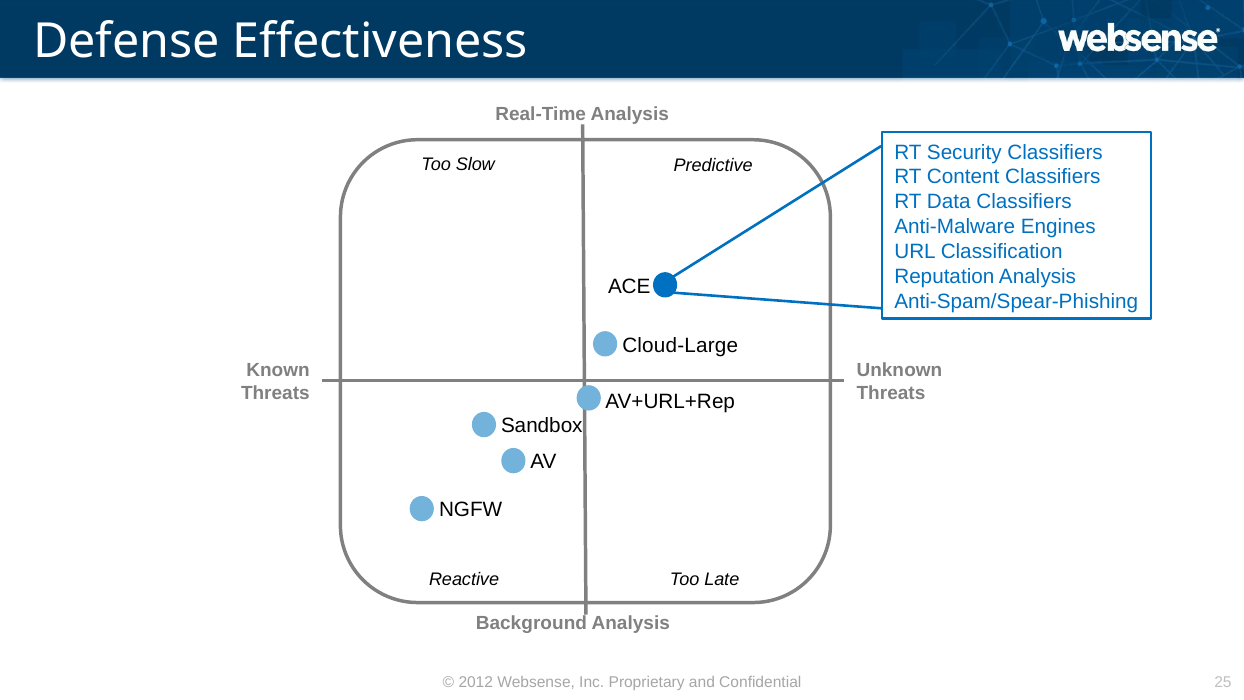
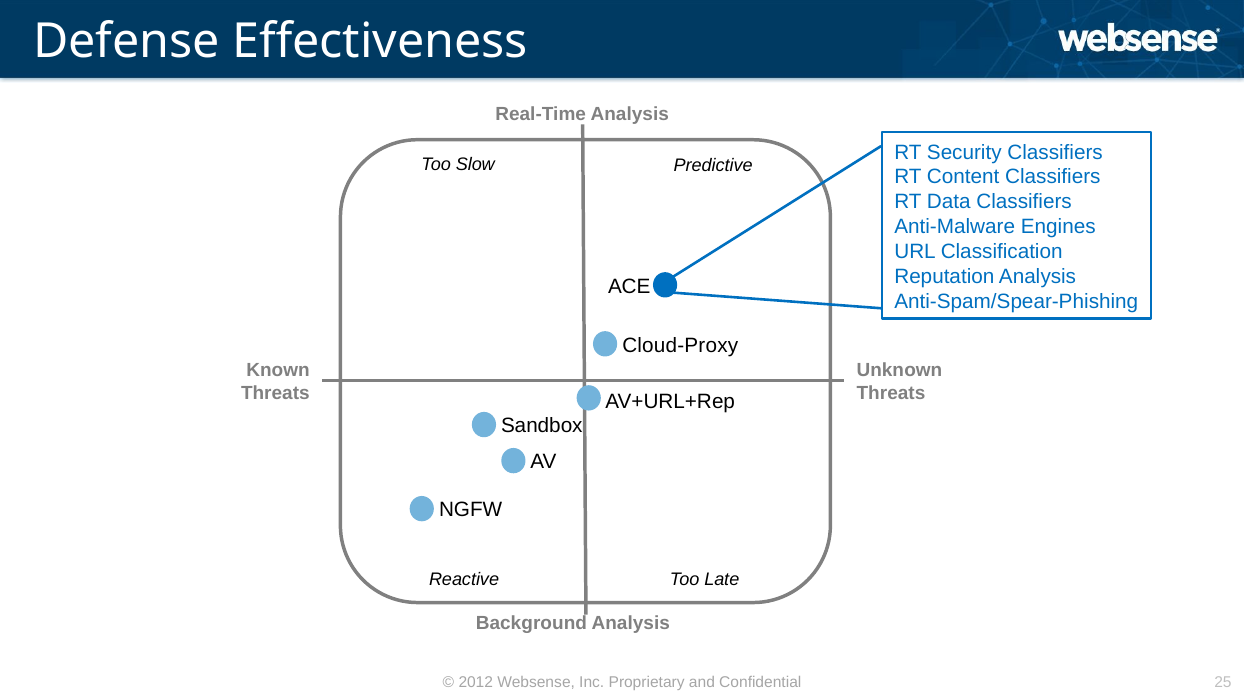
Cloud-Large: Cloud-Large -> Cloud-Proxy
